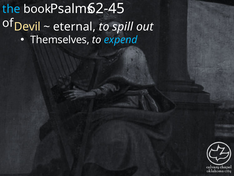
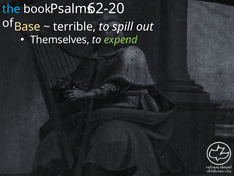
62-45: 62-45 -> 62-20
Devil: Devil -> Base
eternal: eternal -> terrible
expend colour: light blue -> light green
